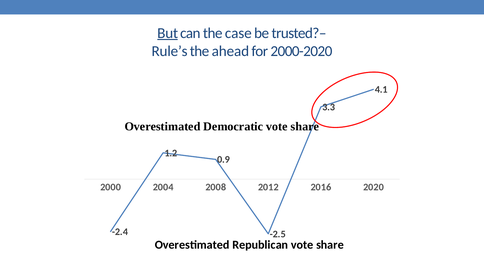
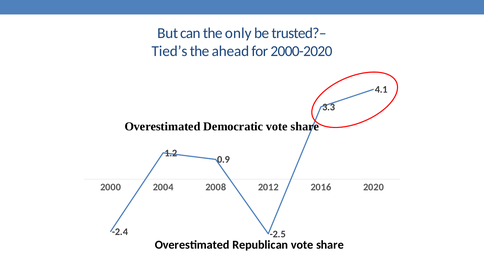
But underline: present -> none
case: case -> only
Rule’s: Rule’s -> Tied’s
